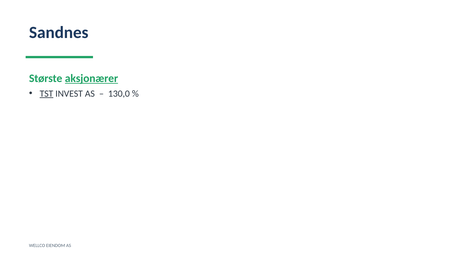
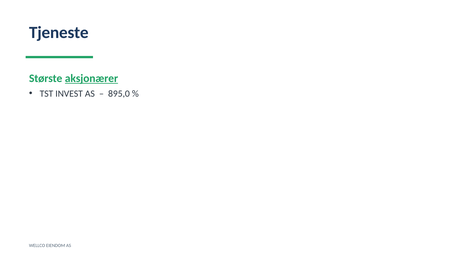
Sandnes: Sandnes -> Tjeneste
TST underline: present -> none
130,0: 130,0 -> 895,0
